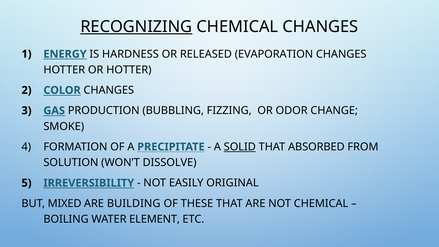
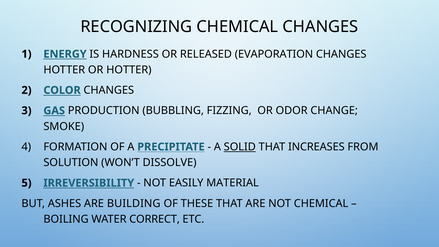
RECOGNIZING underline: present -> none
ABSORBED: ABSORBED -> INCREASES
ORIGINAL: ORIGINAL -> MATERIAL
MIXED: MIXED -> ASHES
ELEMENT: ELEMENT -> CORRECT
